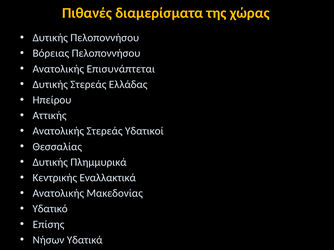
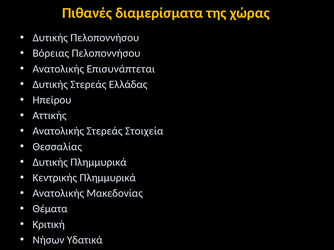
Υδατικοί: Υδατικοί -> Στοιχεία
Κεντρικής Εναλλακτικά: Εναλλακτικά -> Πλημμυρικά
Υδατικό: Υδατικό -> Θέματα
Επίσης: Επίσης -> Κριτική
